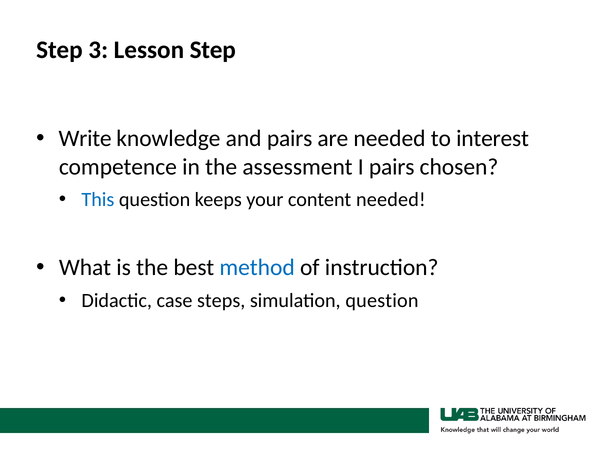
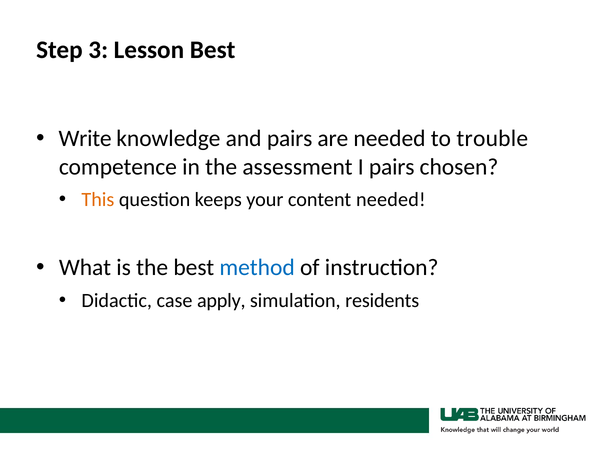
Lesson Step: Step -> Best
interest: interest -> trouble
This colour: blue -> orange
steps: steps -> apply
simulation question: question -> residents
